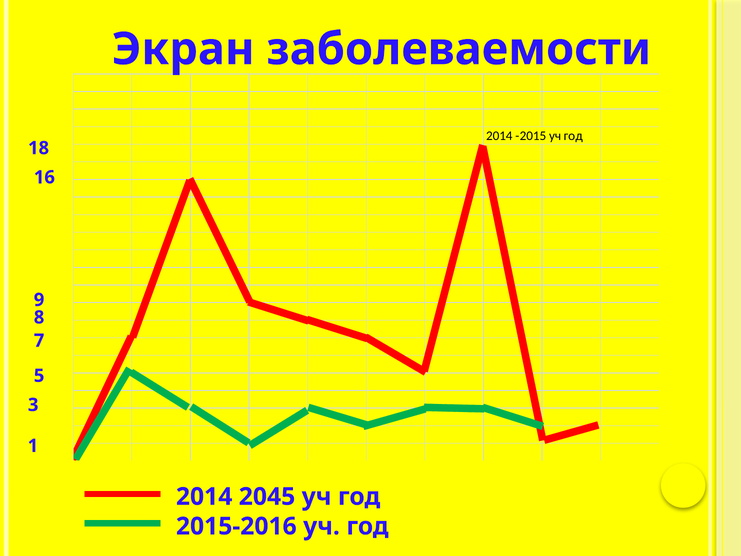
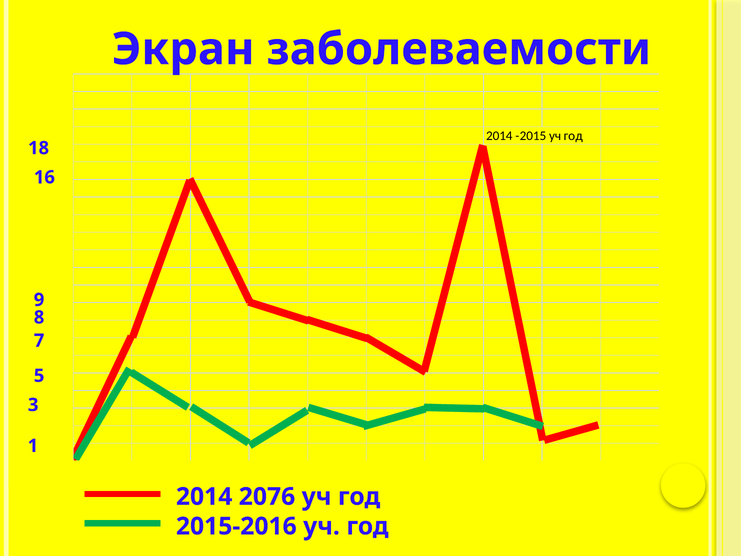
2045: 2045 -> 2076
